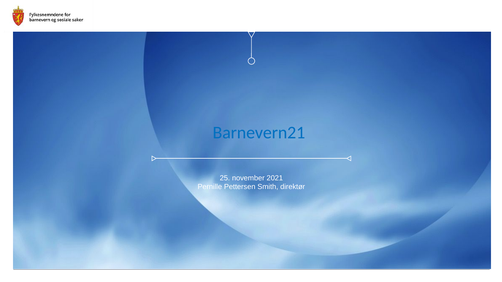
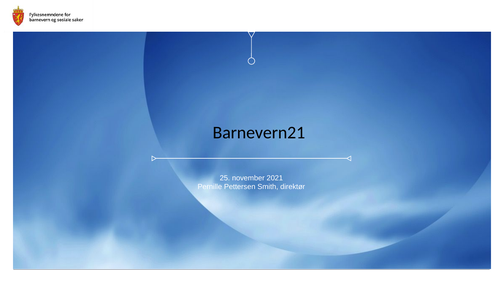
Barnevern21 colour: blue -> black
